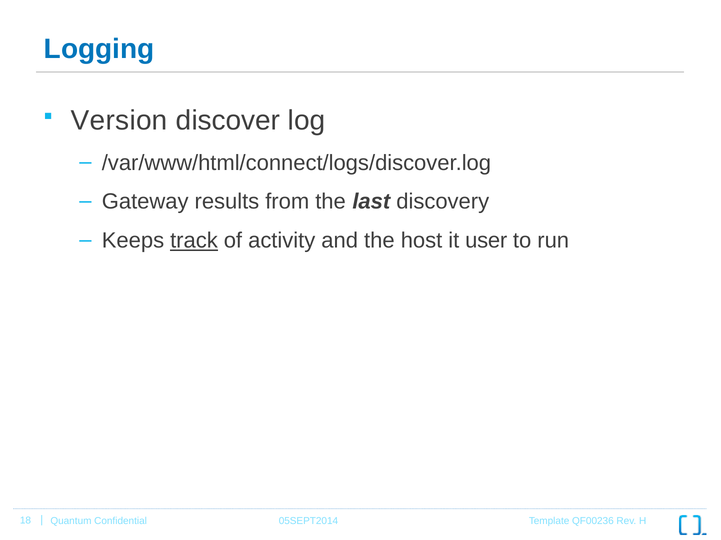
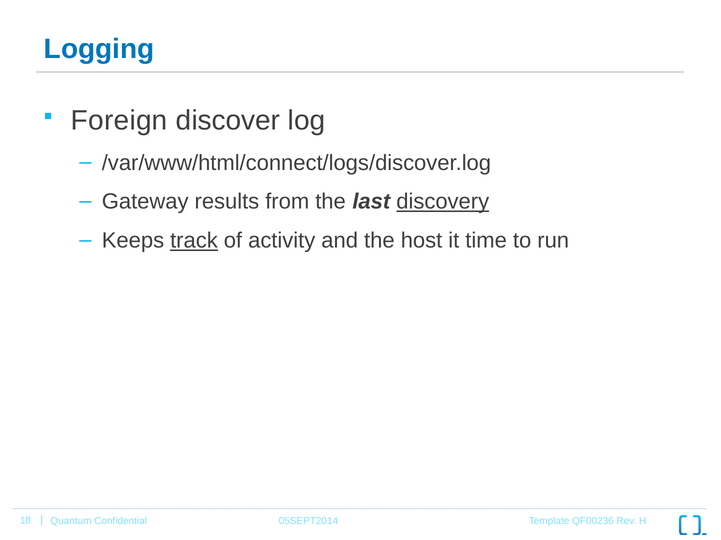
Version: Version -> Foreign
discovery underline: none -> present
user: user -> time
